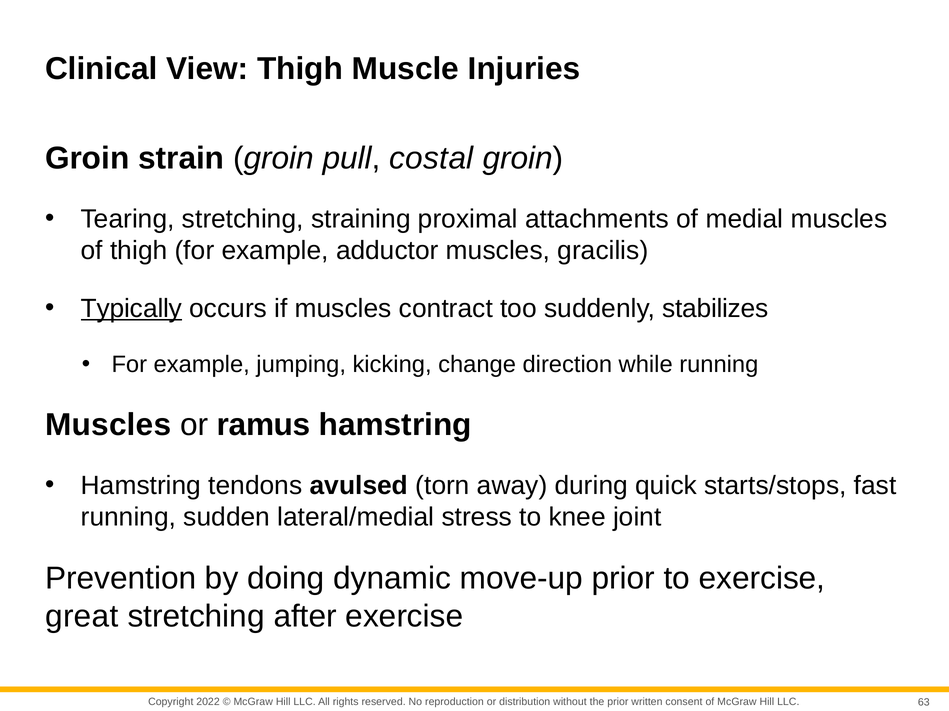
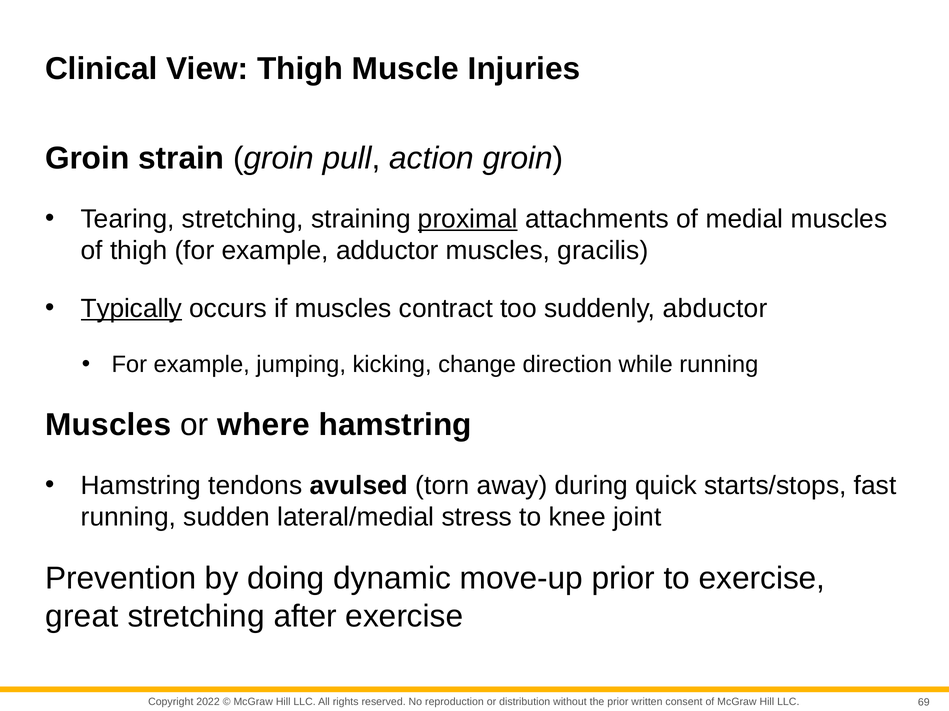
costal: costal -> action
proximal underline: none -> present
stabilizes: stabilizes -> abductor
ramus: ramus -> where
63: 63 -> 69
